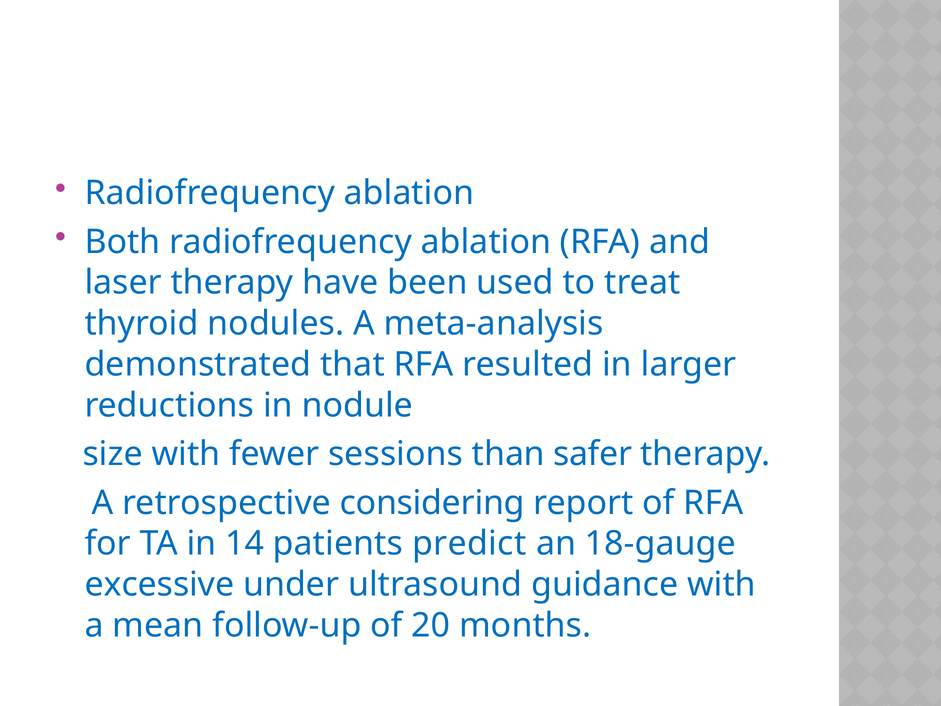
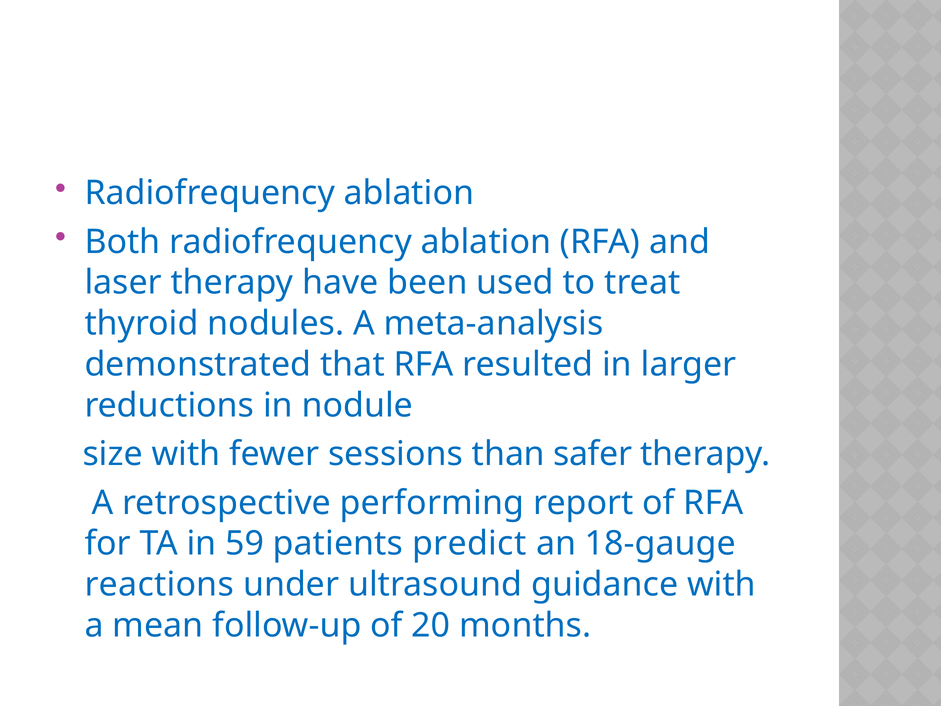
considering: considering -> performing
14: 14 -> 59
excessive: excessive -> reactions
